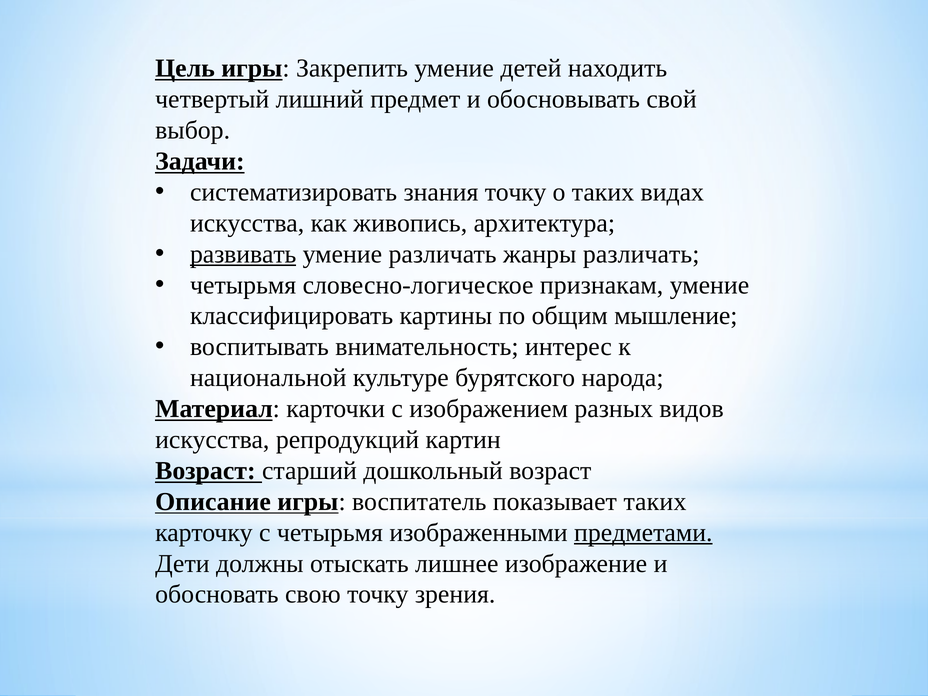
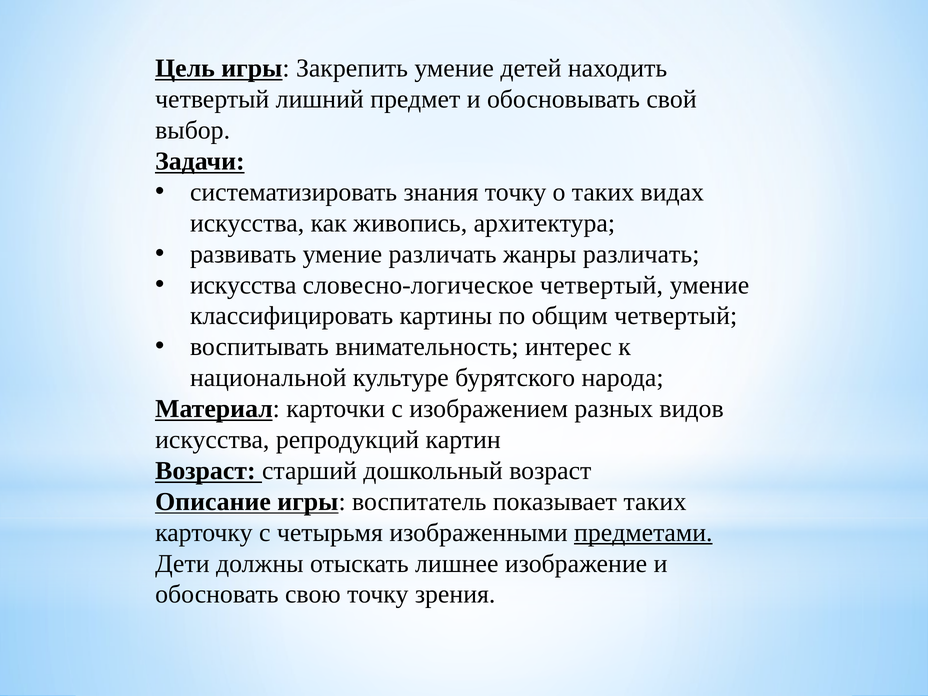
развивать underline: present -> none
четырьмя at (243, 285): четырьмя -> искусства
словесно-логическое признакам: признакам -> четвертый
общим мышление: мышление -> четвертый
